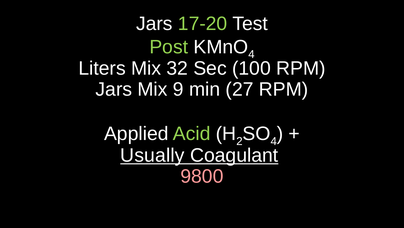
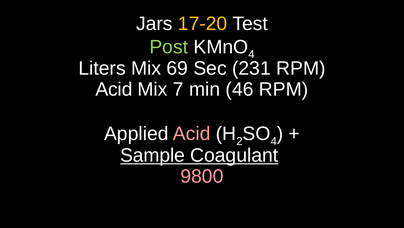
17-20 colour: light green -> yellow
32: 32 -> 69
100: 100 -> 231
Jars at (114, 89): Jars -> Acid
9: 9 -> 7
27: 27 -> 46
Acid at (192, 133) colour: light green -> pink
Usually: Usually -> Sample
